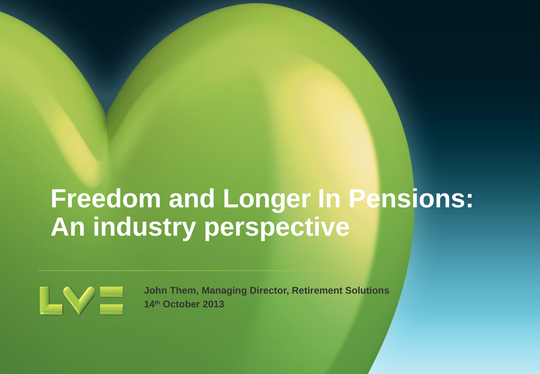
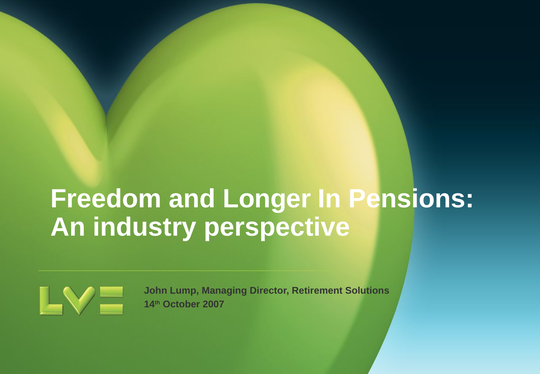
Them: Them -> Lump
2013: 2013 -> 2007
